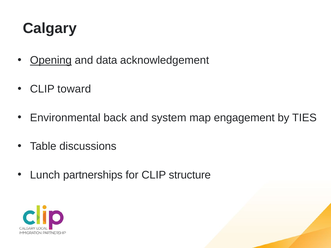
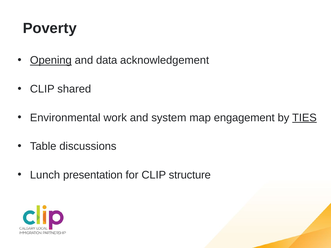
Calgary: Calgary -> Poverty
toward: toward -> shared
back: back -> work
TIES underline: none -> present
partnerships: partnerships -> presentation
